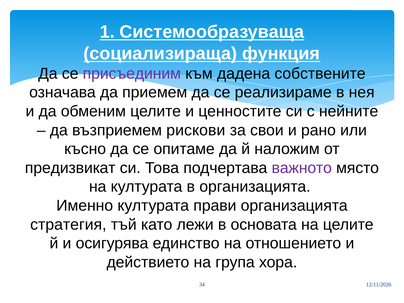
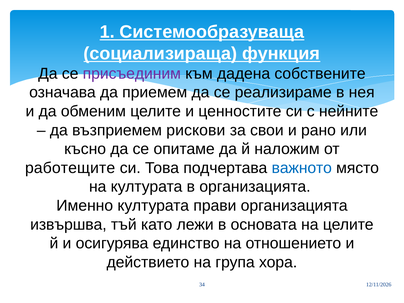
предизвикат: предизвикат -> работещите
важното colour: purple -> blue
стратегия: стратегия -> извършва
